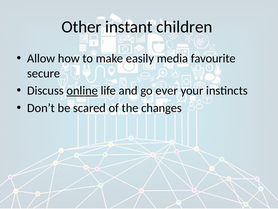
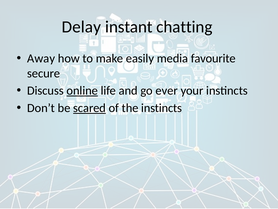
Other: Other -> Delay
children: children -> chatting
Allow: Allow -> Away
scared underline: none -> present
the changes: changes -> instincts
